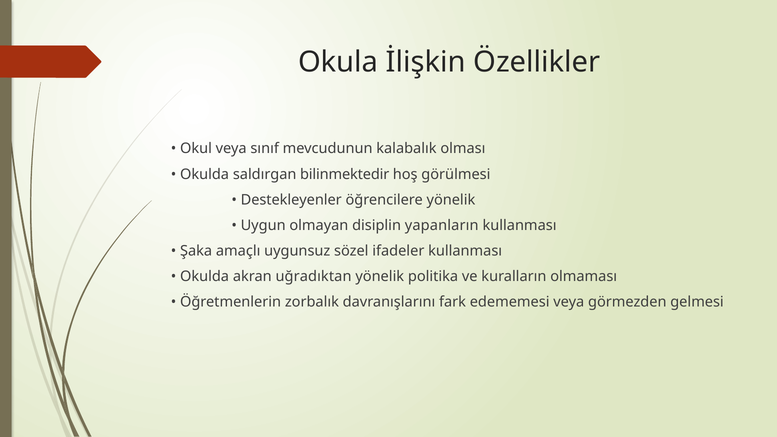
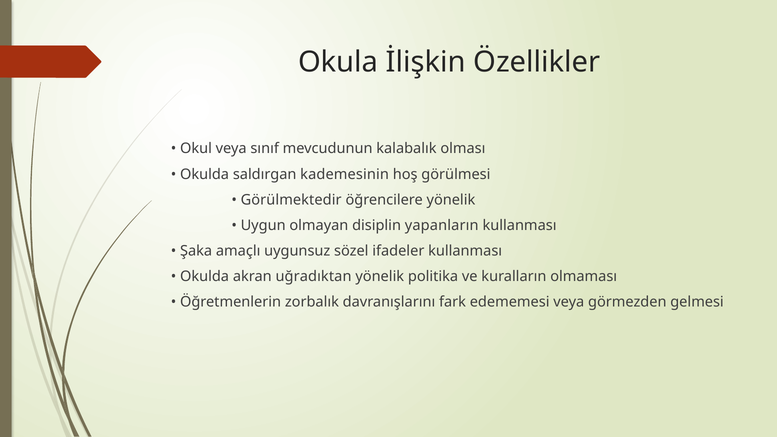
bilinmektedir: bilinmektedir -> kademesinin
Destekleyenler: Destekleyenler -> Görülmektedir
